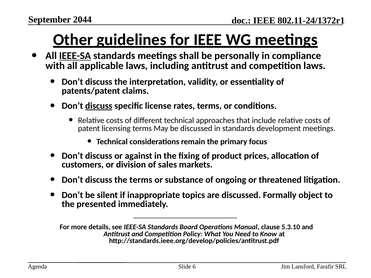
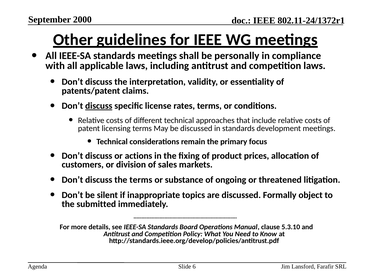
2044: 2044 -> 2000
IEEE-SA at (75, 56) underline: present -> none
against: against -> actions
presented: presented -> submitted
